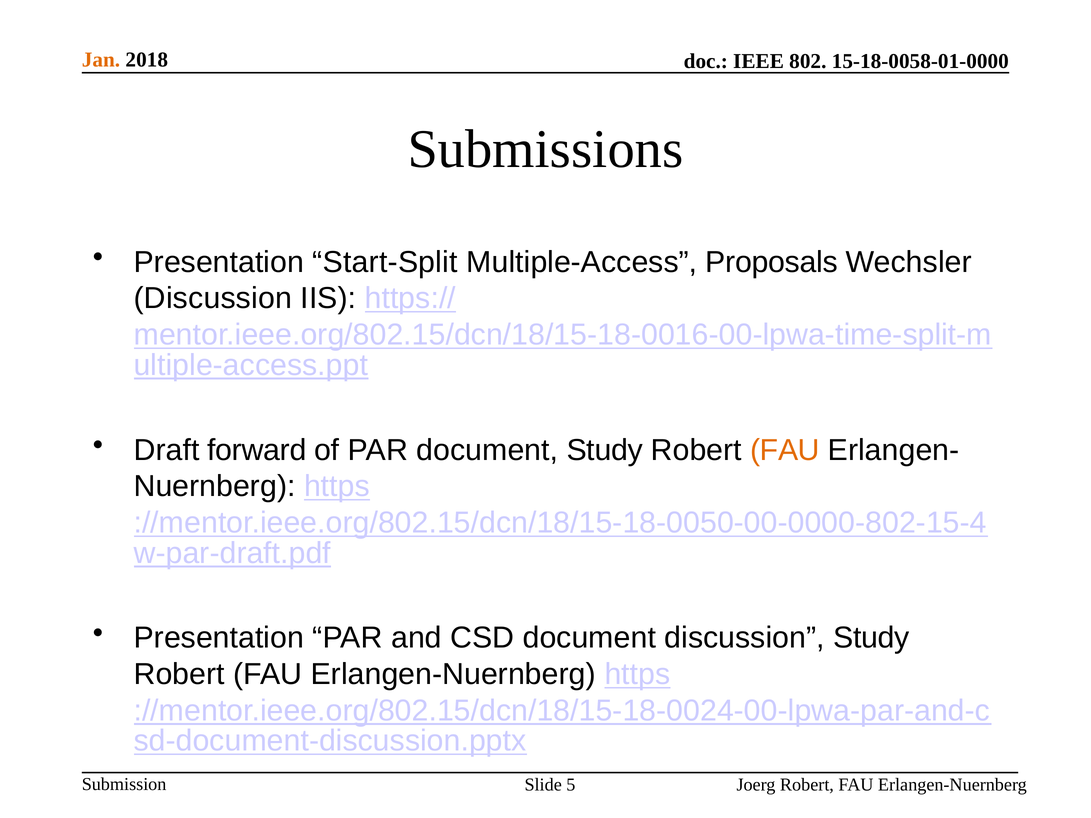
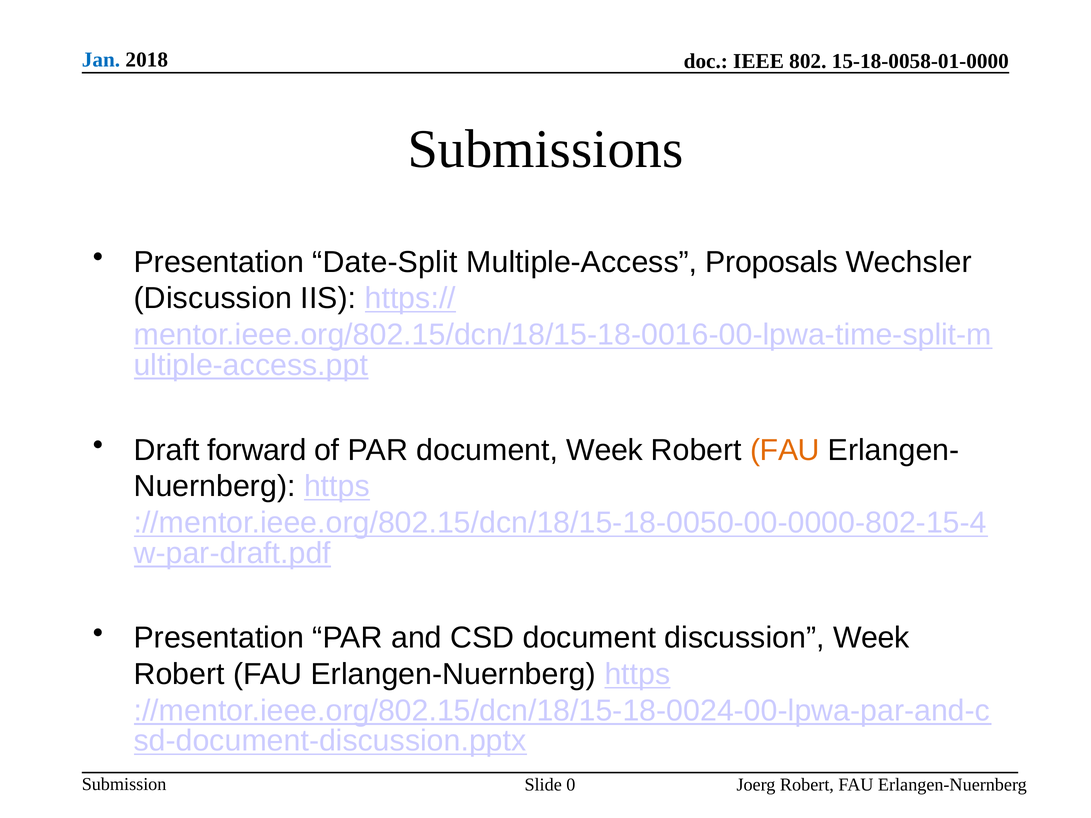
Jan colour: orange -> blue
Start-Split: Start-Split -> Date-Split
document Study: Study -> Week
discussion Study: Study -> Week
5: 5 -> 0
